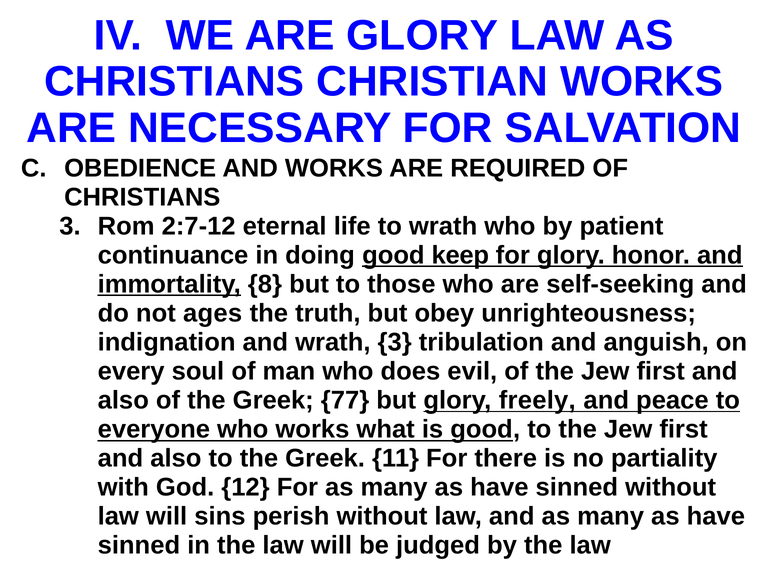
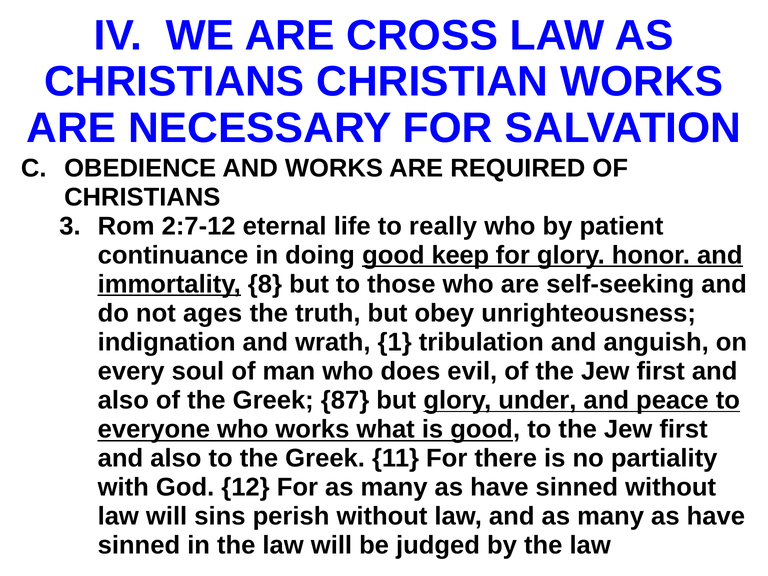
ARE GLORY: GLORY -> CROSS
to wrath: wrath -> really
wrath 3: 3 -> 1
77: 77 -> 87
freely: freely -> under
